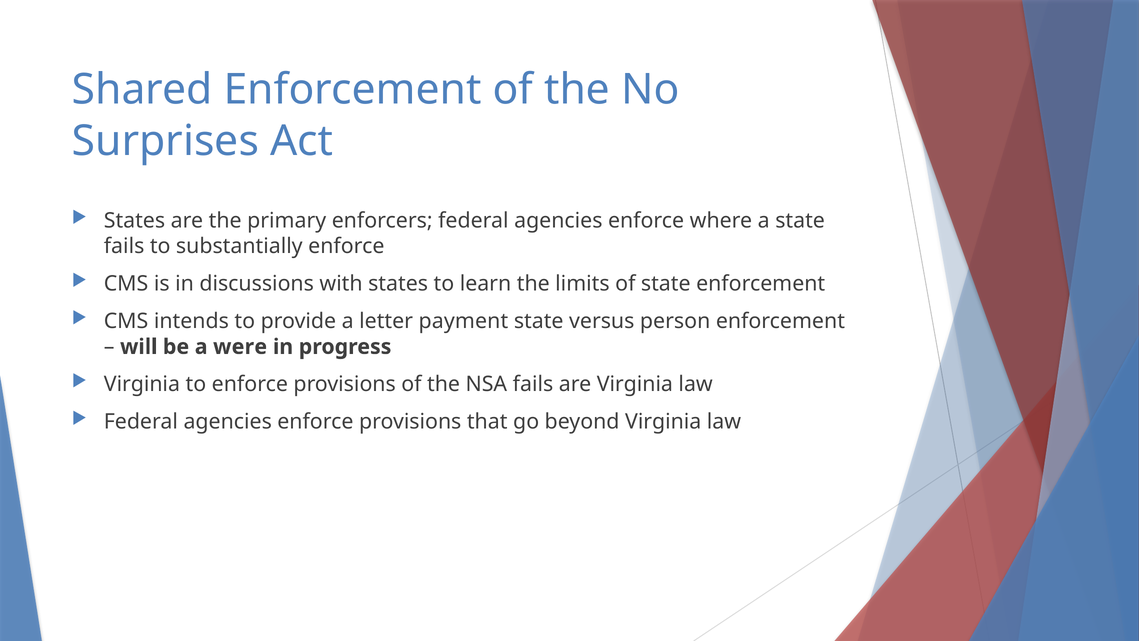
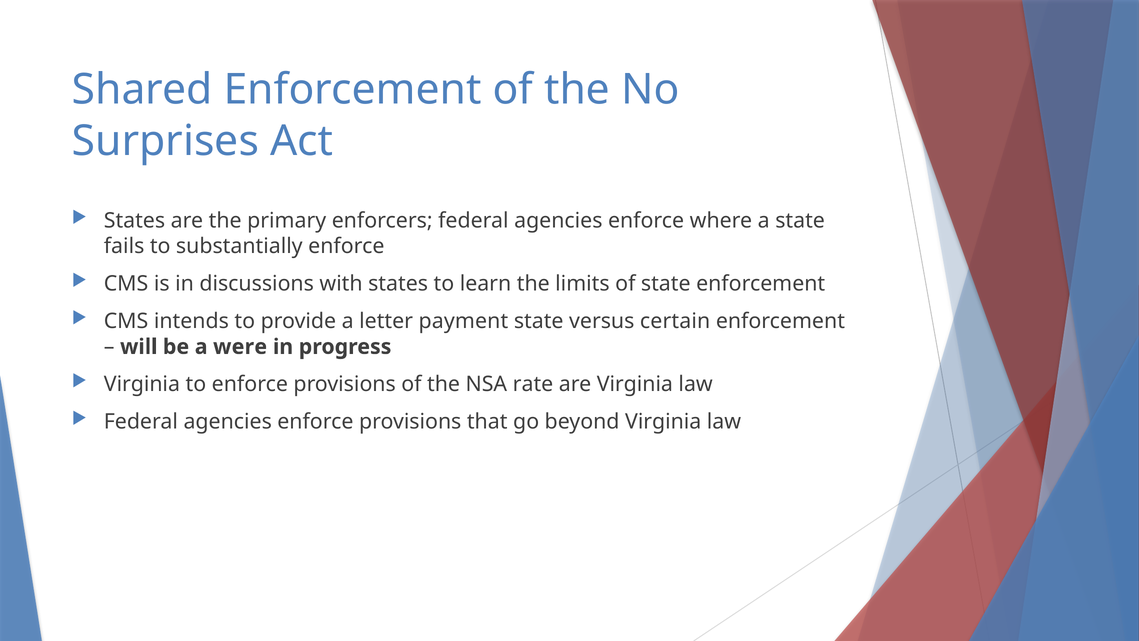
person: person -> certain
NSA fails: fails -> rate
